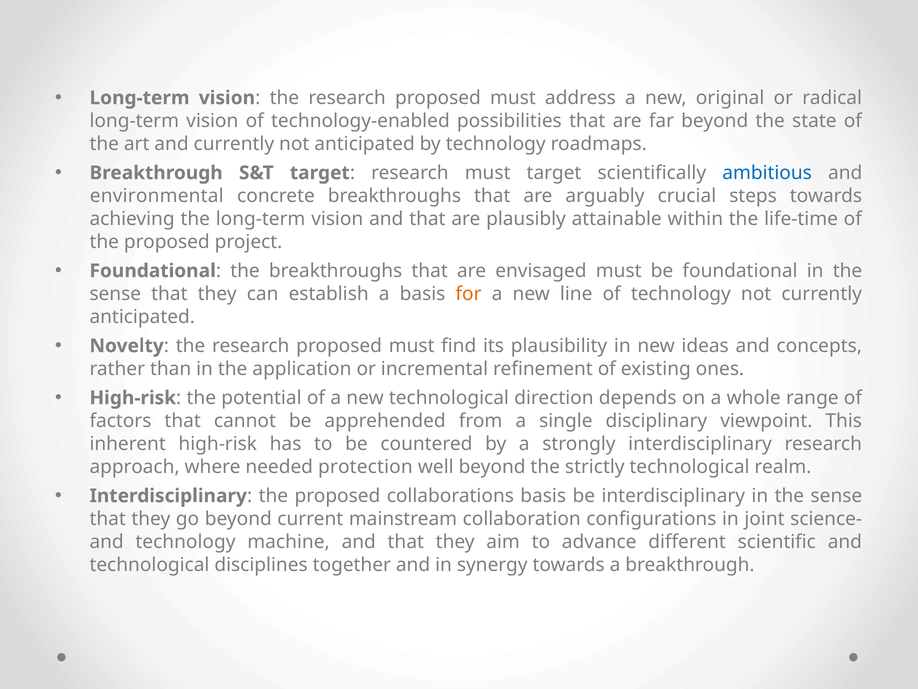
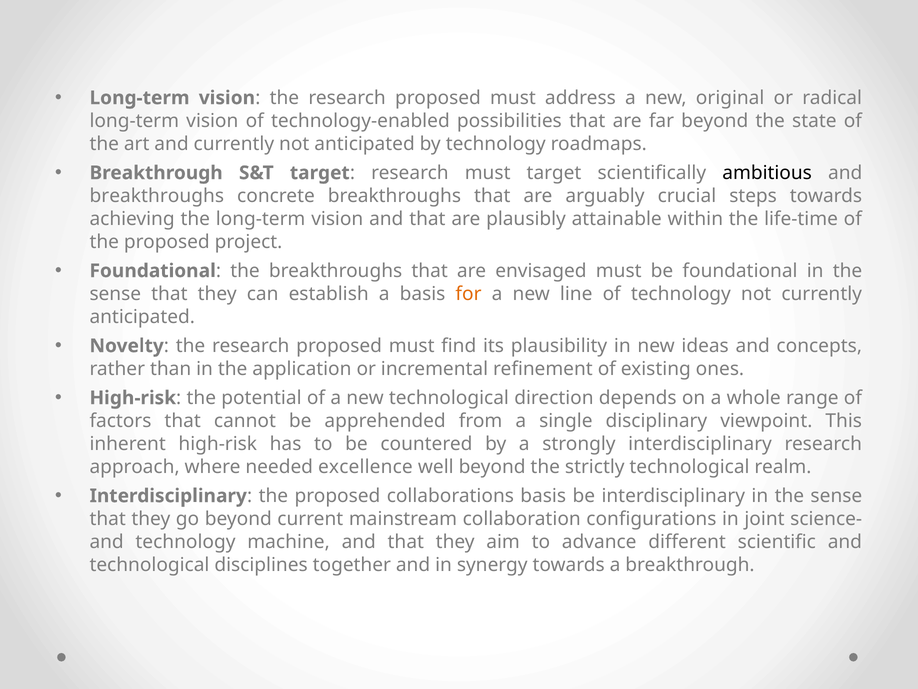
ambitious colour: blue -> black
environmental at (157, 196): environmental -> breakthroughs
protection: protection -> excellence
